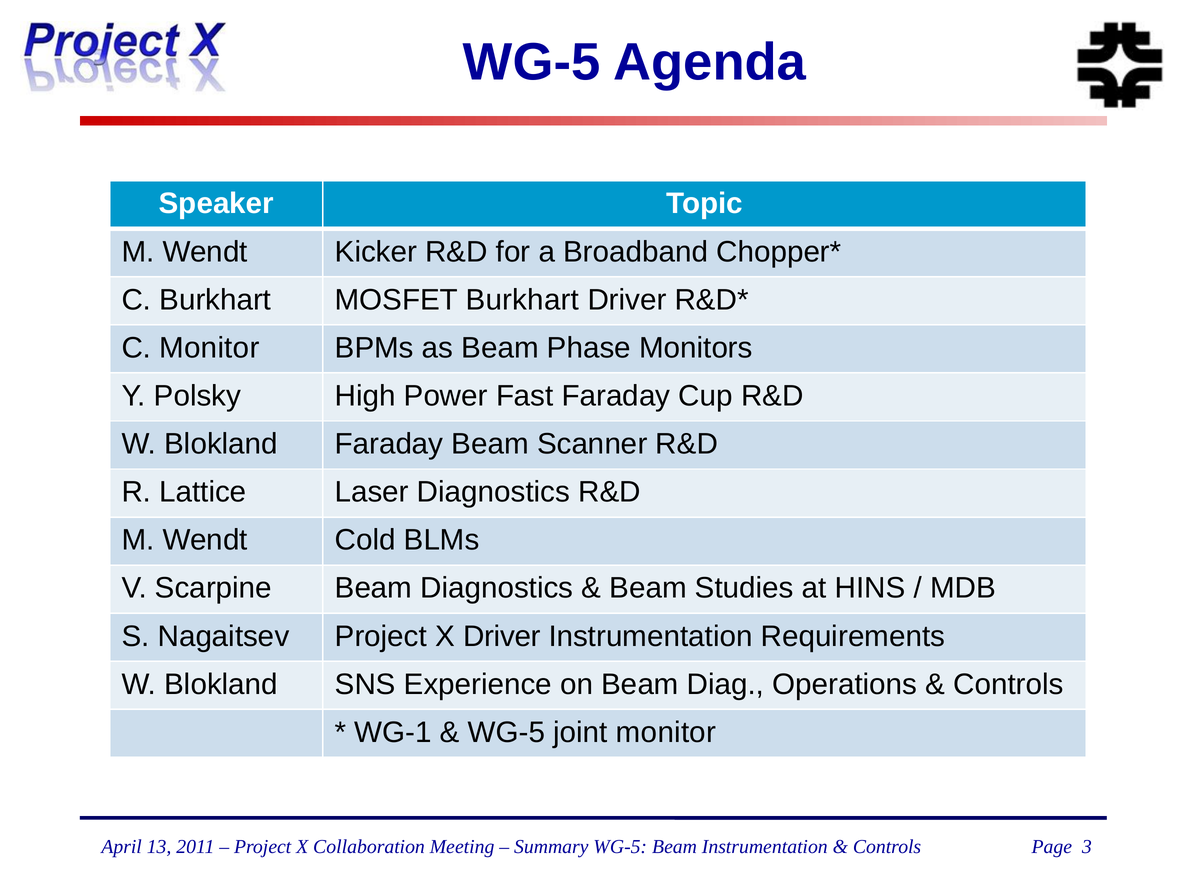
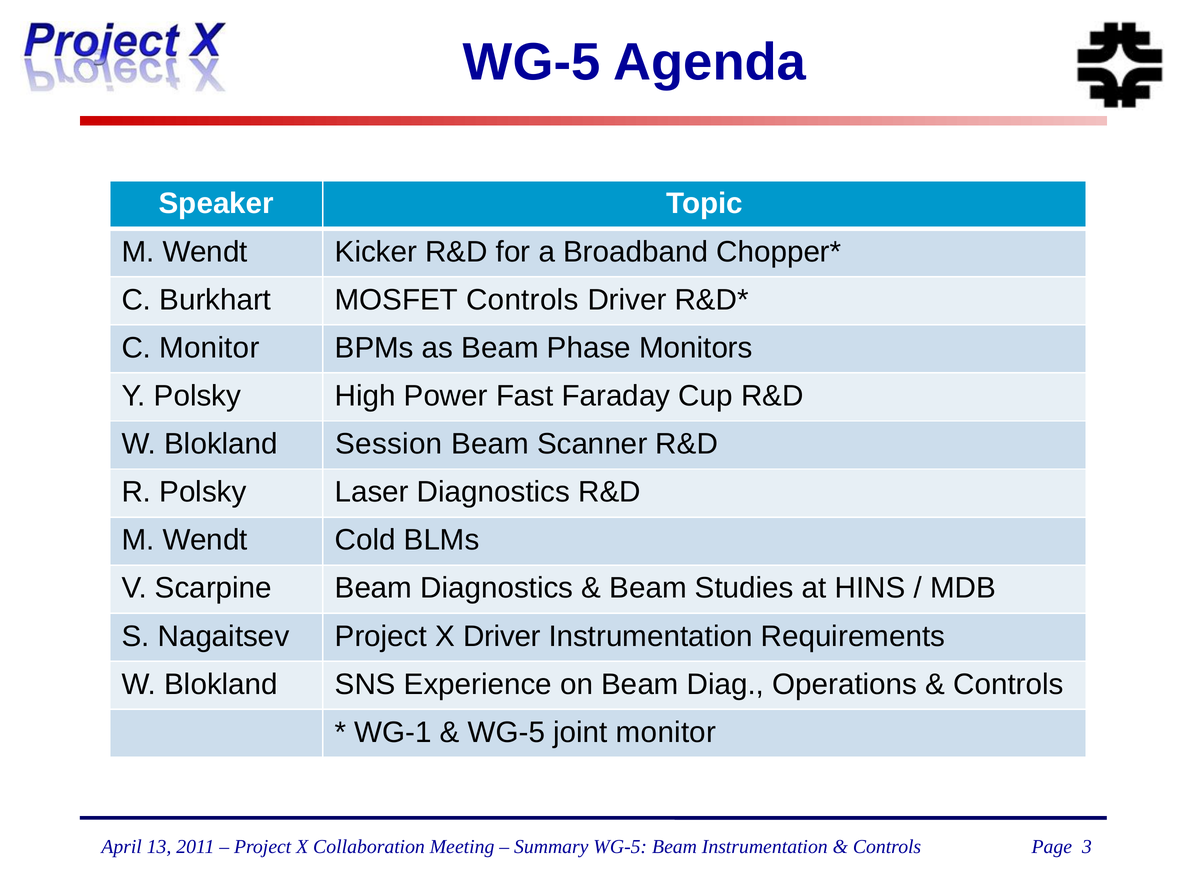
MOSFET Burkhart: Burkhart -> Controls
Blokland Faraday: Faraday -> Session
R Lattice: Lattice -> Polsky
